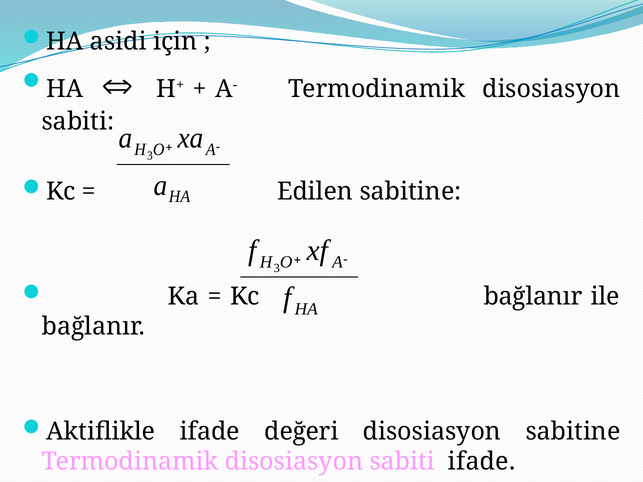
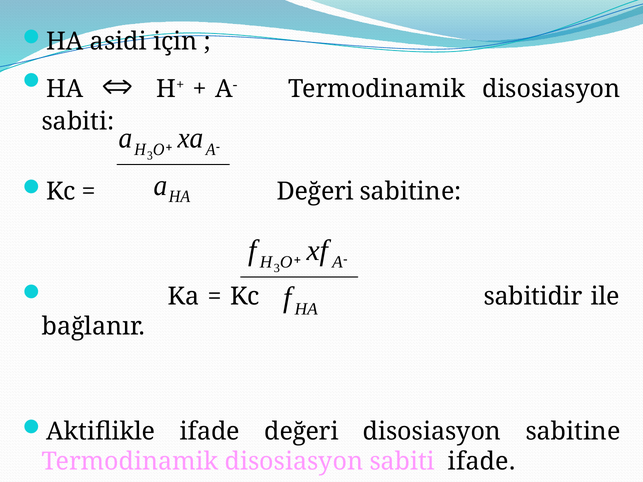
Edilen at (315, 191): Edilen -> Değeri
Kc bağlanır: bağlanır -> sabitidir
